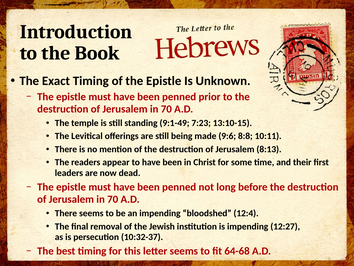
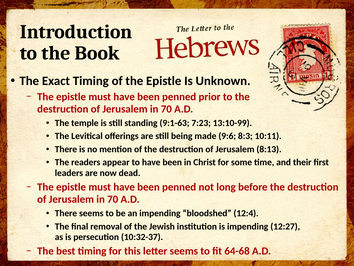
9:1-49: 9:1-49 -> 9:1-63
13:10-15: 13:10-15 -> 13:10-99
8:8: 8:8 -> 8:3
